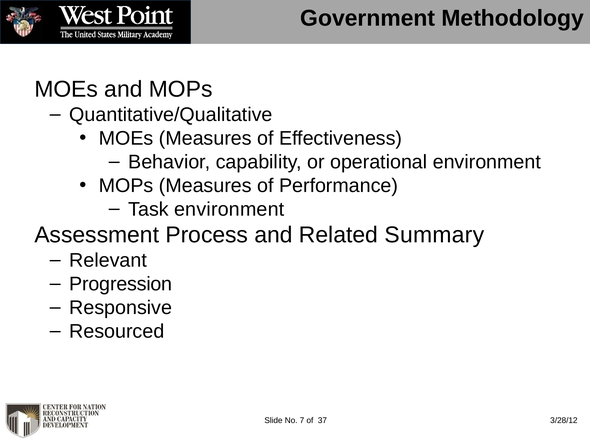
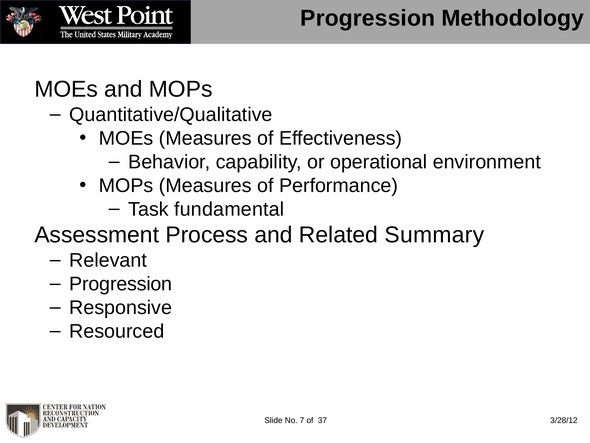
Government at (368, 18): Government -> Progression
Task environment: environment -> fundamental
